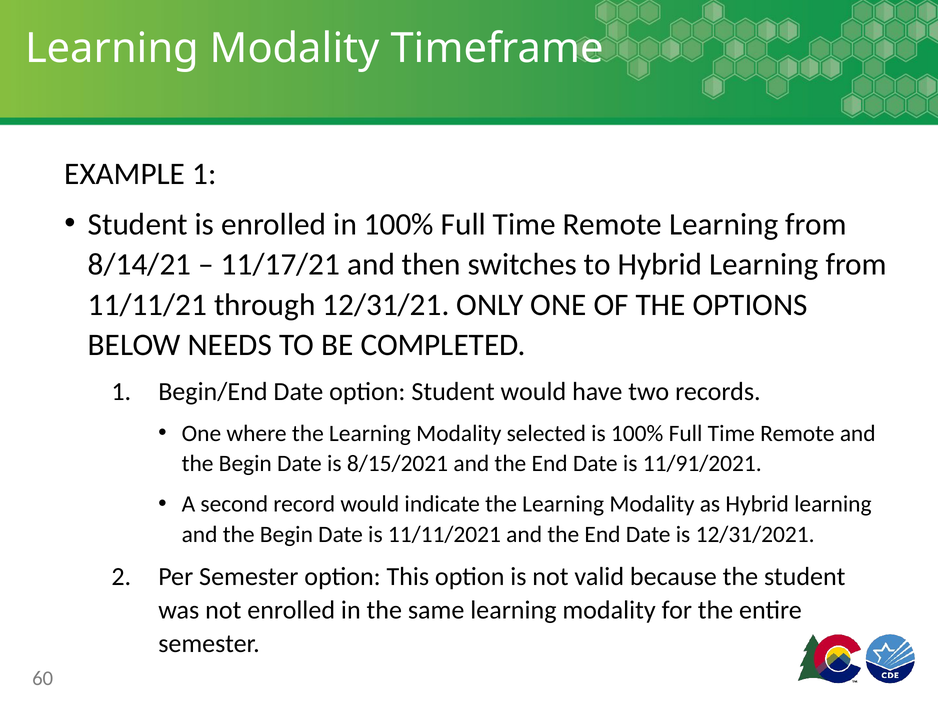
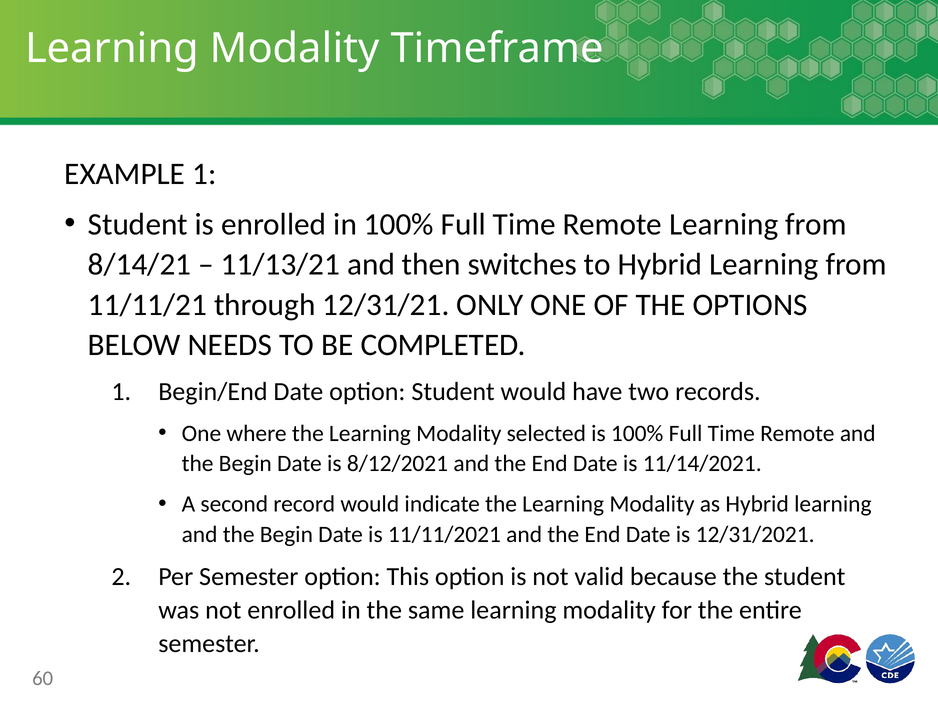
11/17/21: 11/17/21 -> 11/13/21
8/15/2021: 8/15/2021 -> 8/12/2021
11/91/2021: 11/91/2021 -> 11/14/2021
